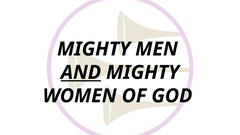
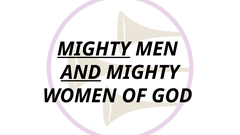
MIGHTY at (94, 49) underline: none -> present
